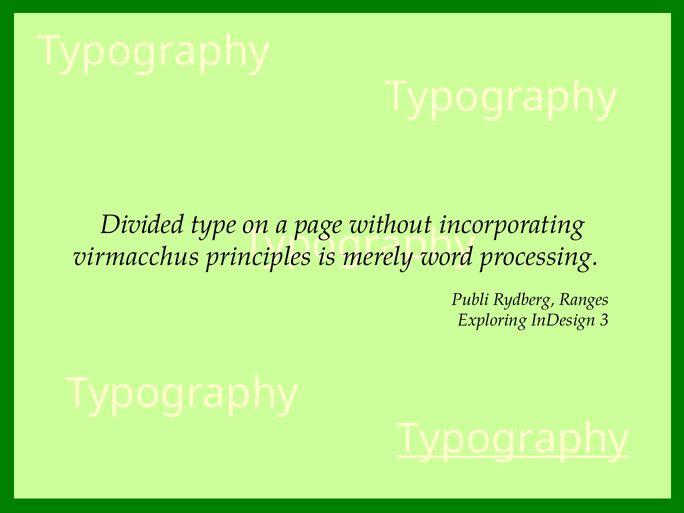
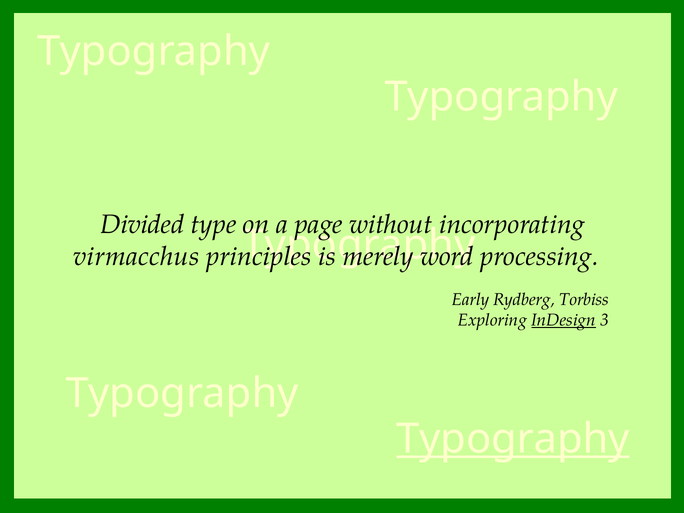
Publi: Publi -> Early
Ranges: Ranges -> Torbiss
InDesign underline: none -> present
